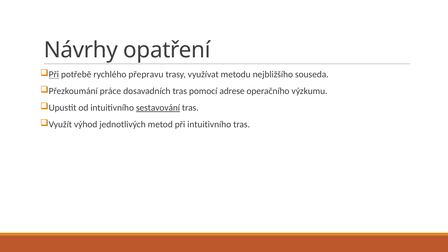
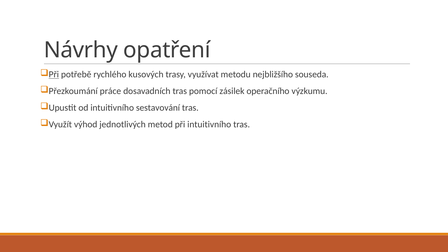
přepravu: přepravu -> kusových
adrese: adrese -> zásilek
sestavování underline: present -> none
